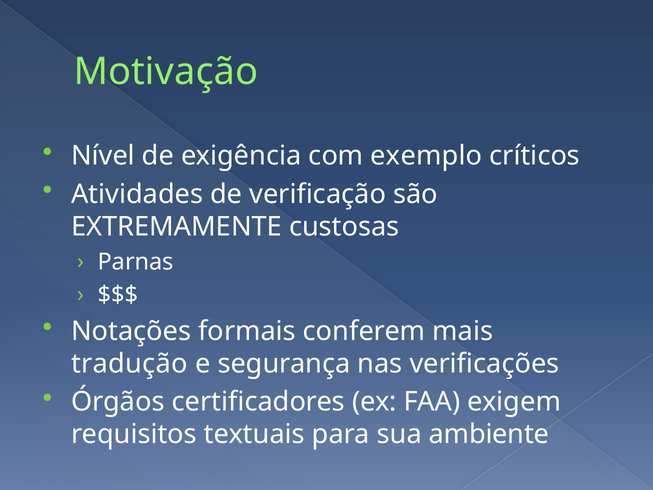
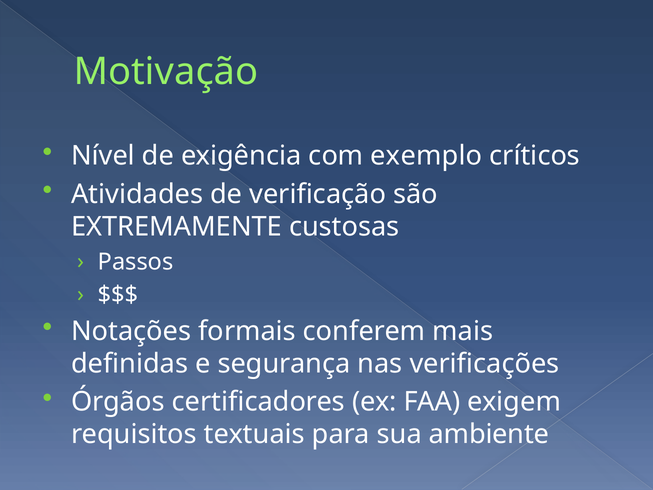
Parnas: Parnas -> Passos
tradução: tradução -> definidas
